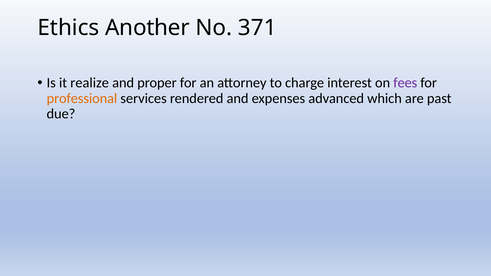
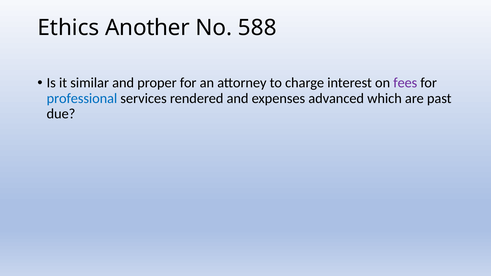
371: 371 -> 588
realize: realize -> similar
professional colour: orange -> blue
